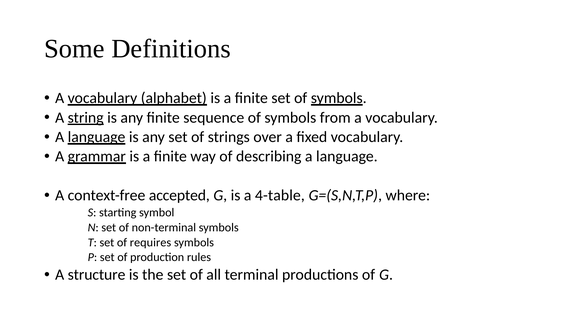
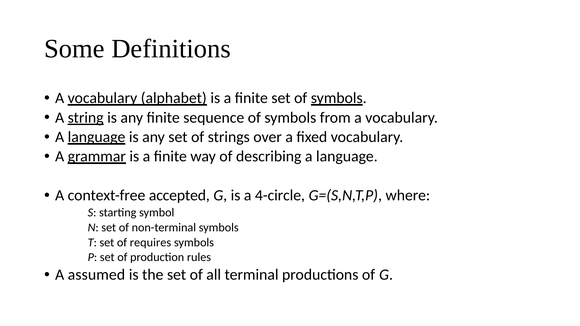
4-table: 4-table -> 4-circle
structure: structure -> assumed
